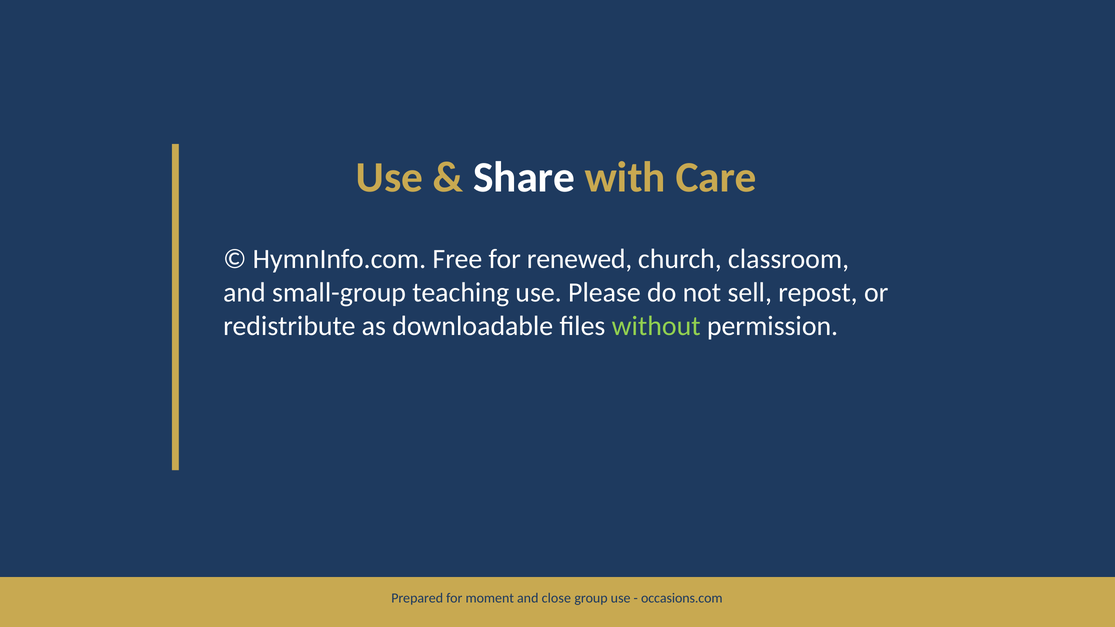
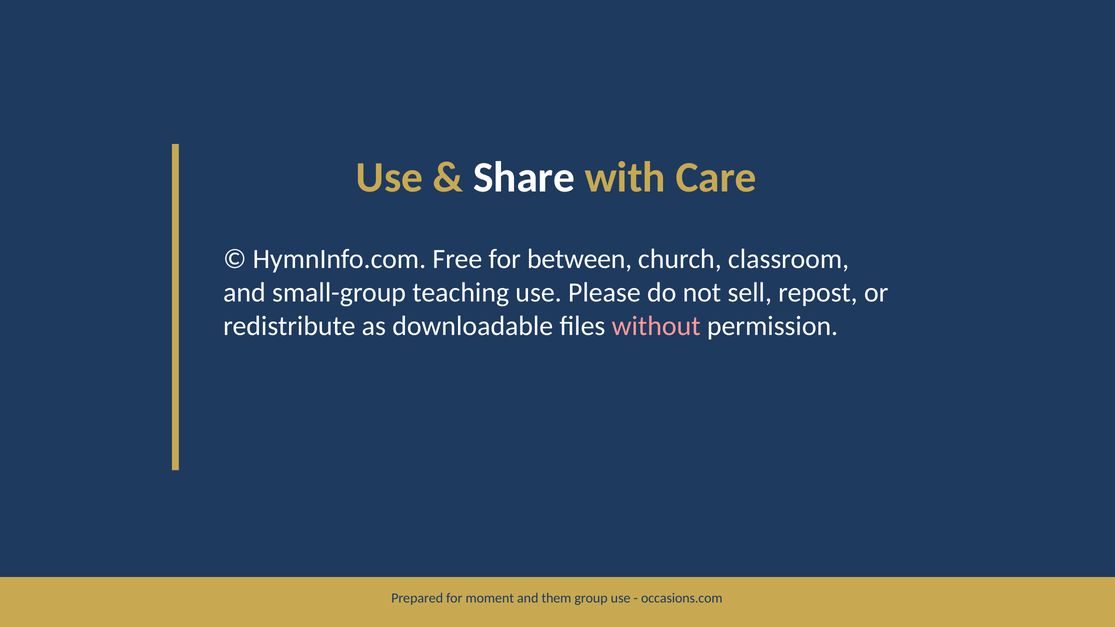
renewed: renewed -> between
without colour: light green -> pink
close: close -> them
